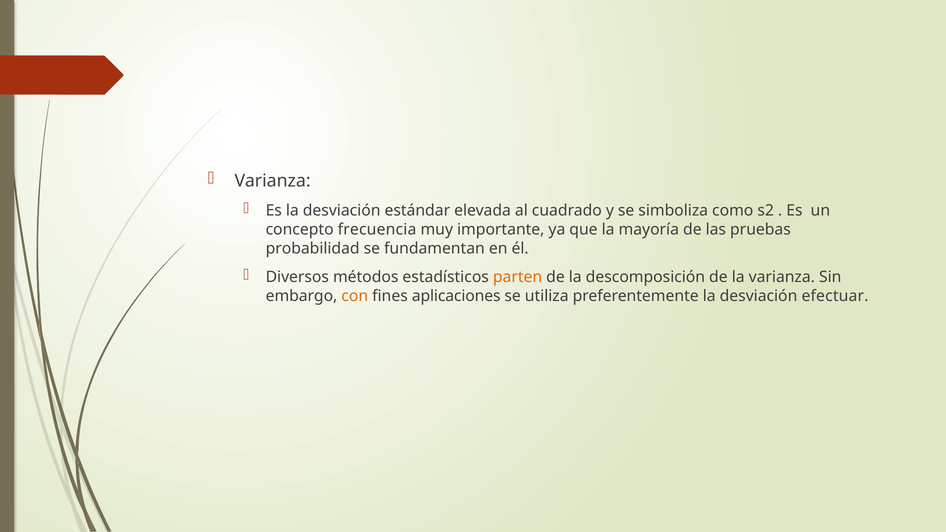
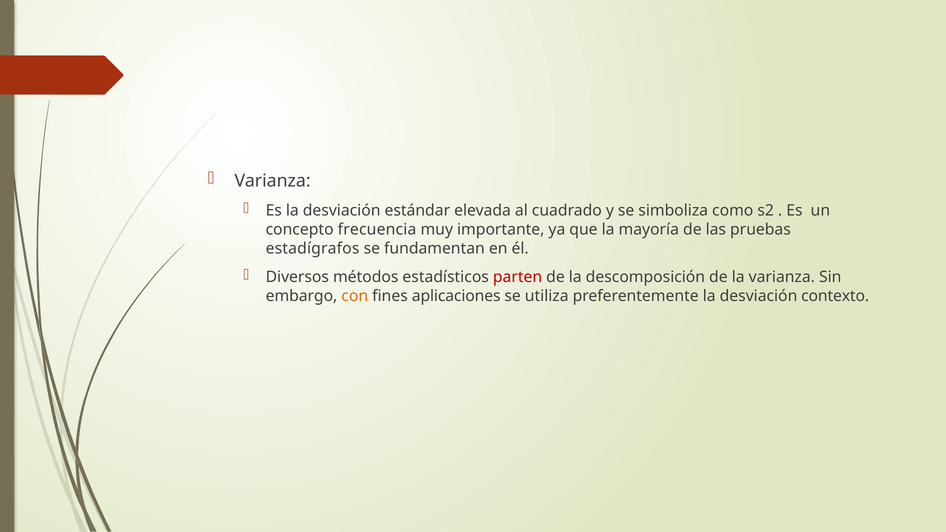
probabilidad: probabilidad -> estadígrafos
parten colour: orange -> red
efectuar: efectuar -> contexto
